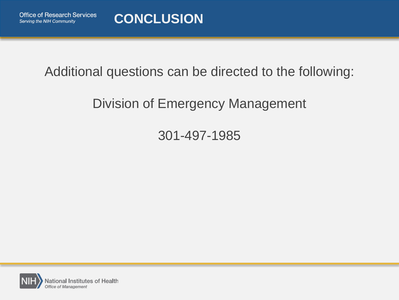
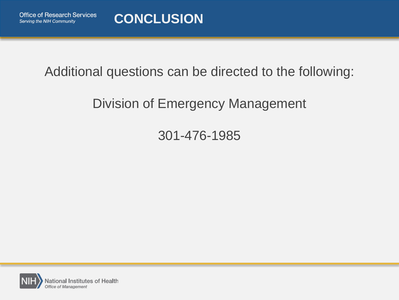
301-497-1985: 301-497-1985 -> 301-476-1985
